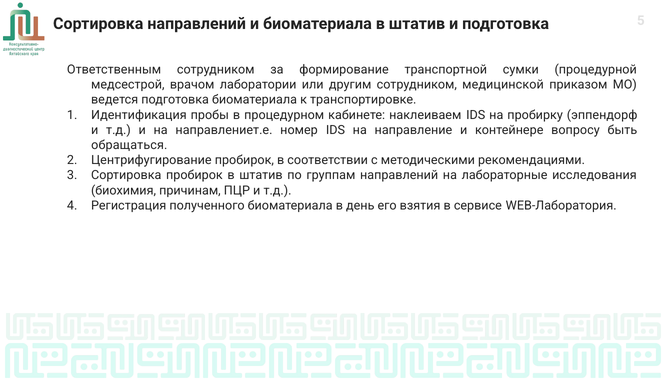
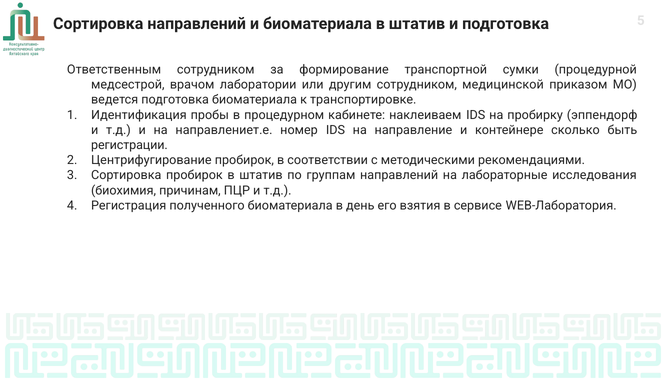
вопросу: вопросу -> сколько
обращаться: обращаться -> регистрации
